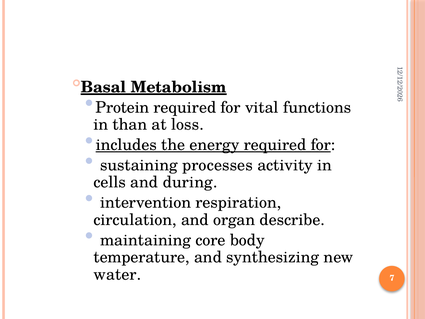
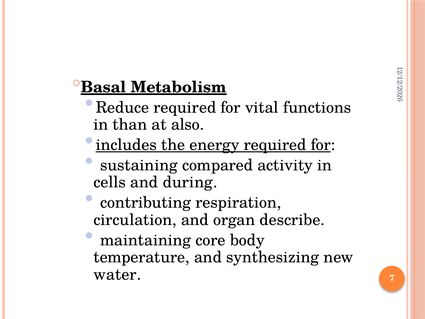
Protein: Protein -> Reduce
loss: loss -> also
processes: processes -> compared
intervention: intervention -> contributing
